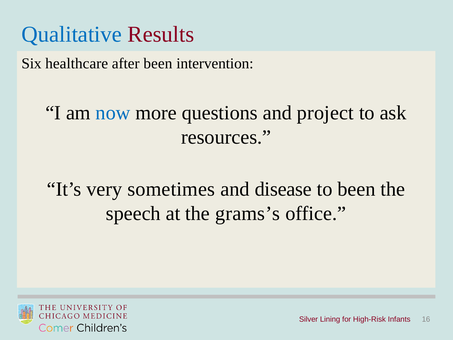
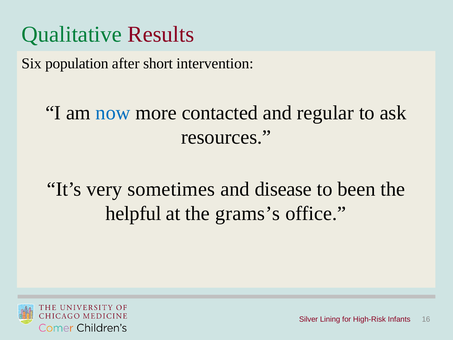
Qualitative colour: blue -> green
healthcare: healthcare -> population
after been: been -> short
questions: questions -> contacted
project: project -> regular
speech: speech -> helpful
